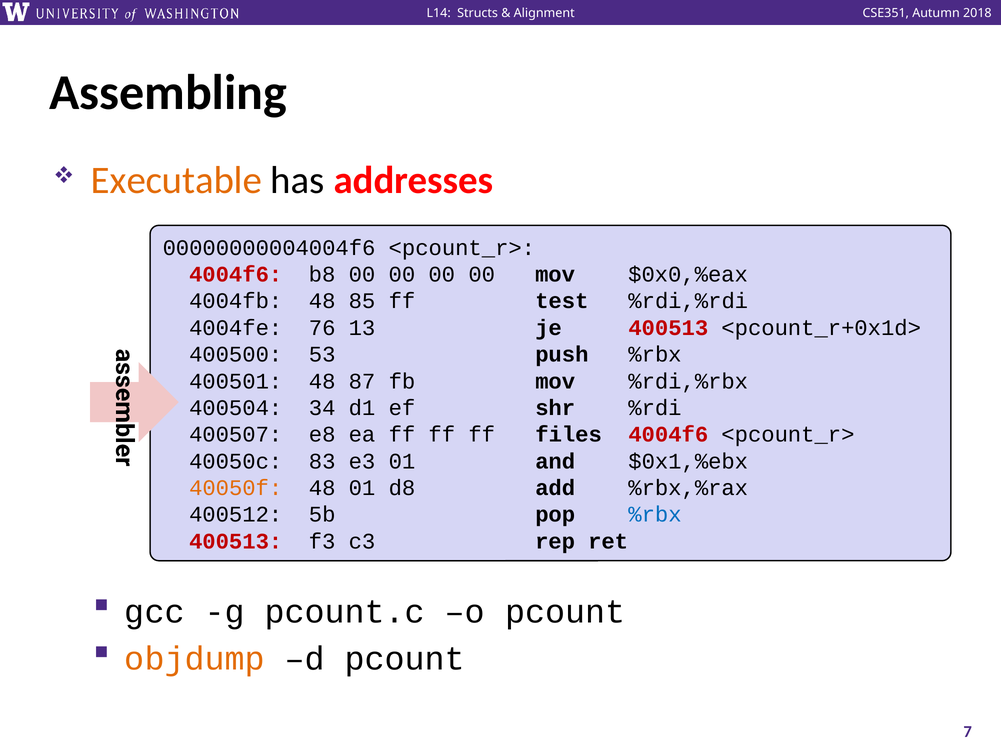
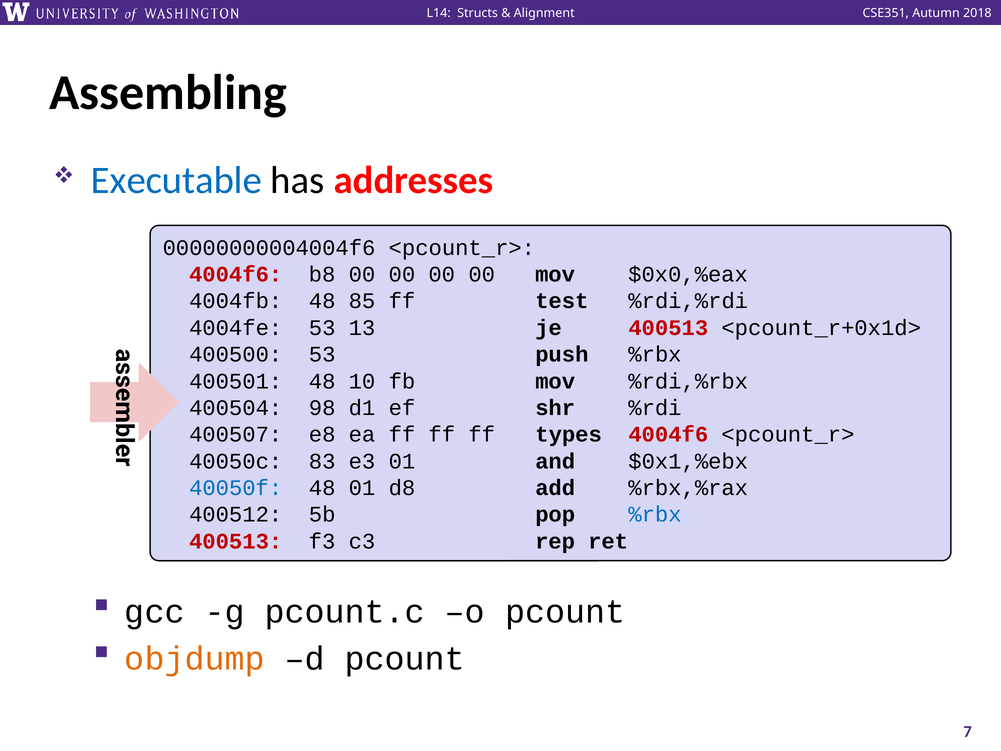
Executable colour: orange -> blue
4004fe 76: 76 -> 53
87: 87 -> 10
34: 34 -> 98
files: files -> types
40050f colour: orange -> blue
